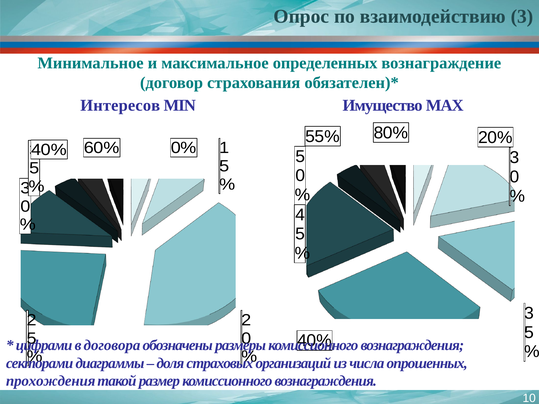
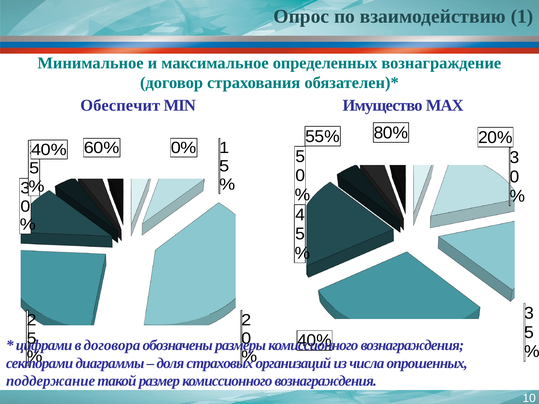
взаимодействию 3: 3 -> 1
Интересов: Интересов -> Обеспечит
прохождения: прохождения -> поддержание
